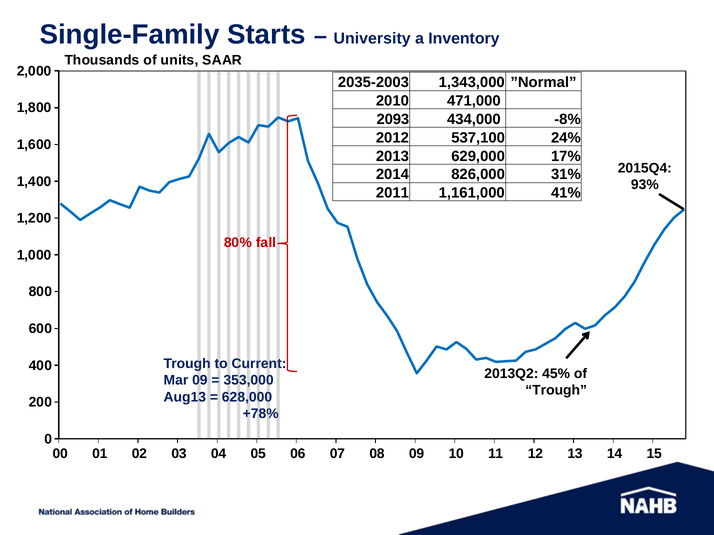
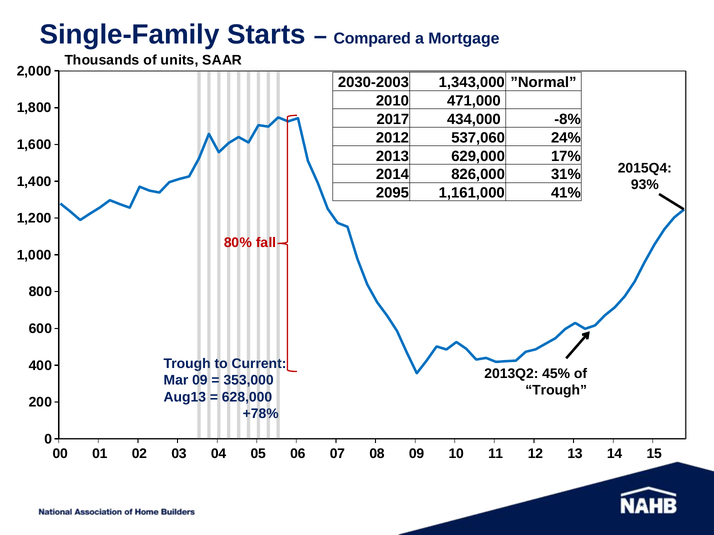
University: University -> Compared
Inventory: Inventory -> Mortgage
2035-2003: 2035-2003 -> 2030-2003
2093: 2093 -> 2017
537,100: 537,100 -> 537,060
2011: 2011 -> 2095
